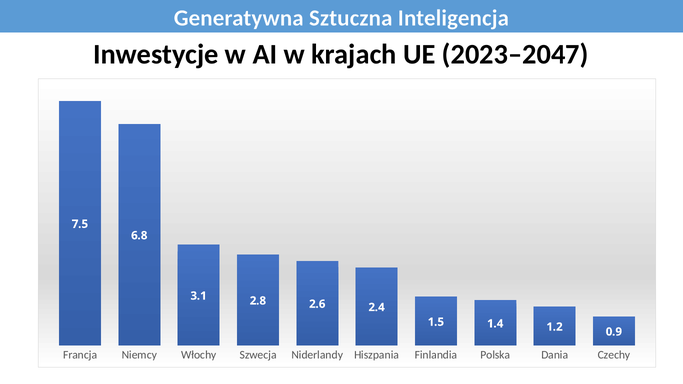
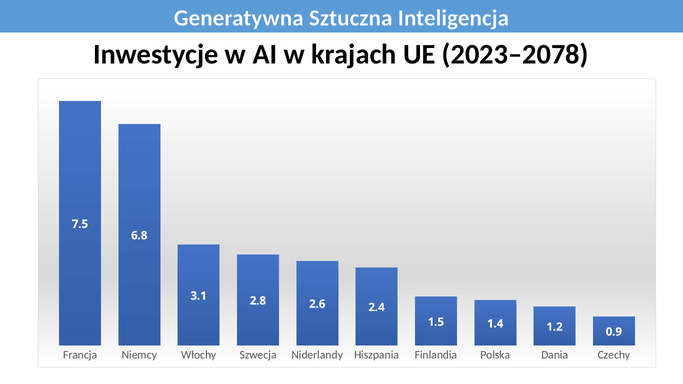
2023–2047: 2023–2047 -> 2023–2078
